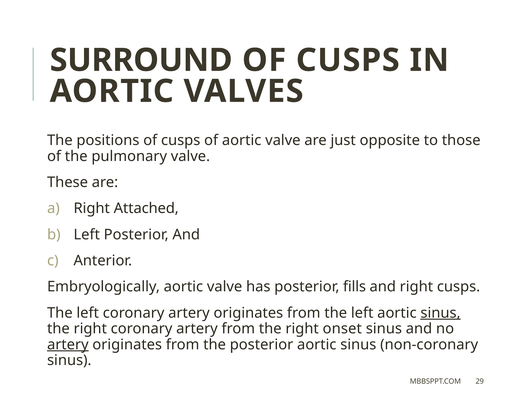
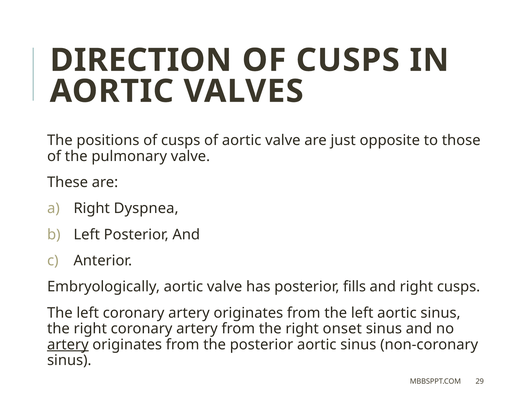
SURROUND: SURROUND -> DIRECTION
Attached: Attached -> Dyspnea
sinus at (441, 313) underline: present -> none
